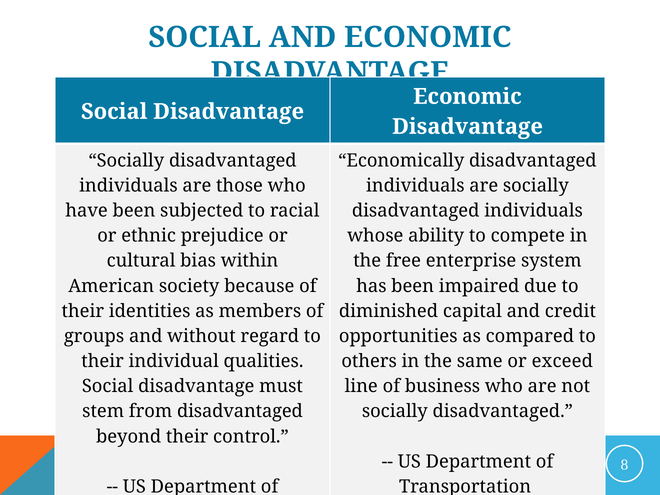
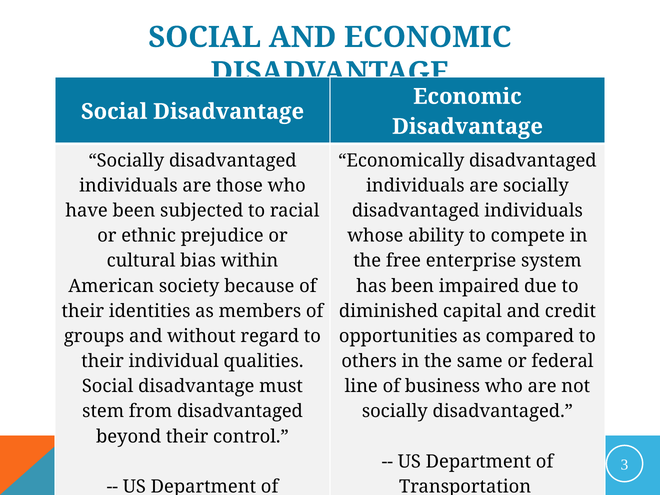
exceed: exceed -> federal
8: 8 -> 3
